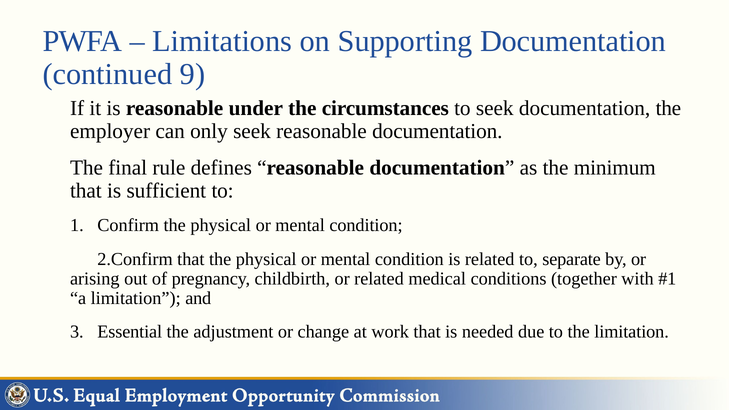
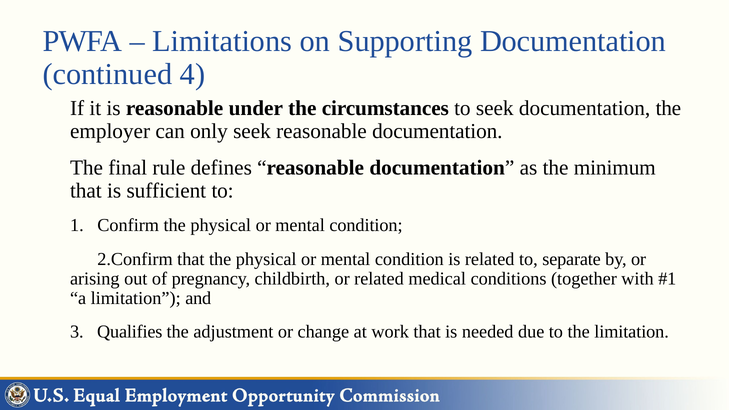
9: 9 -> 4
Essential: Essential -> Qualifies
